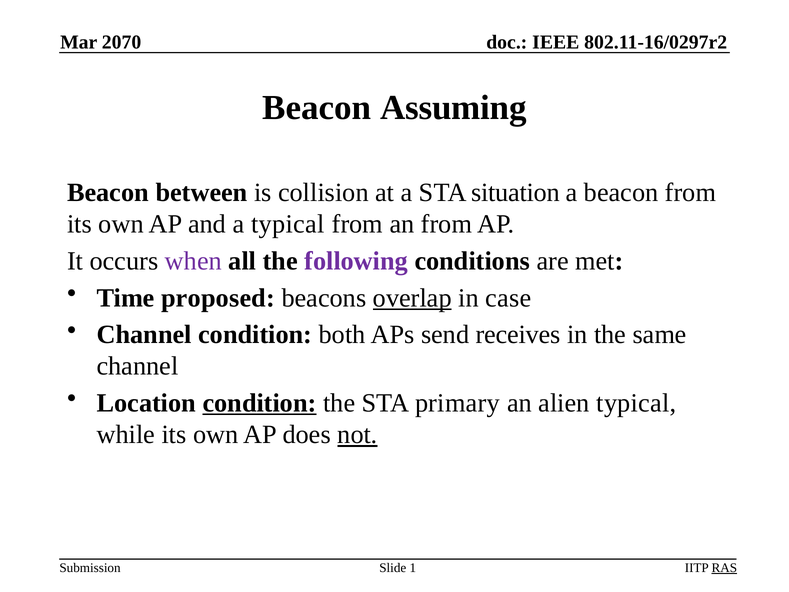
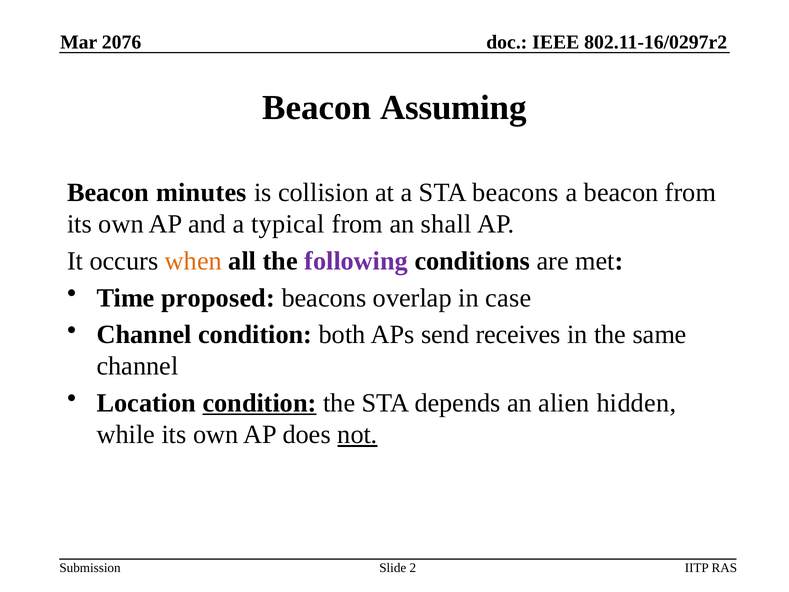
2070: 2070 -> 2076
between: between -> minutes
STA situation: situation -> beacons
an from: from -> shall
when colour: purple -> orange
overlap underline: present -> none
primary: primary -> depends
alien typical: typical -> hidden
1: 1 -> 2
RAS underline: present -> none
